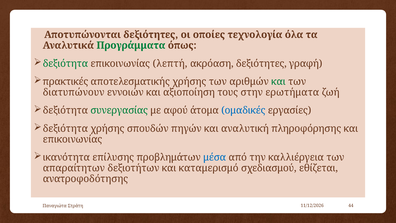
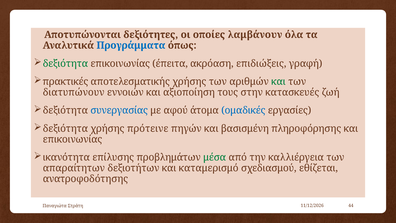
τεχνολογία: τεχνολογία -> λαμβάνουν
Προγράμματα colour: green -> blue
λεπτή: λεπτή -> έπειτα
ακρόαση δεξιότητες: δεξιότητες -> επιδιώξεις
ερωτήματα: ερωτήματα -> κατασκευές
συνεργασίας colour: green -> blue
σπουδών: σπουδών -> πρότεινε
αναλυτική: αναλυτική -> βασισμένη
μέσα colour: blue -> green
